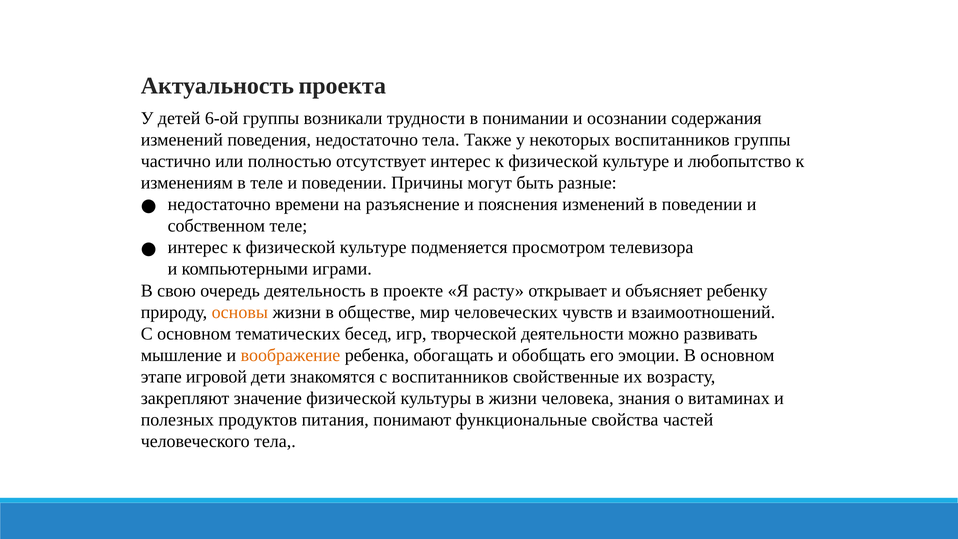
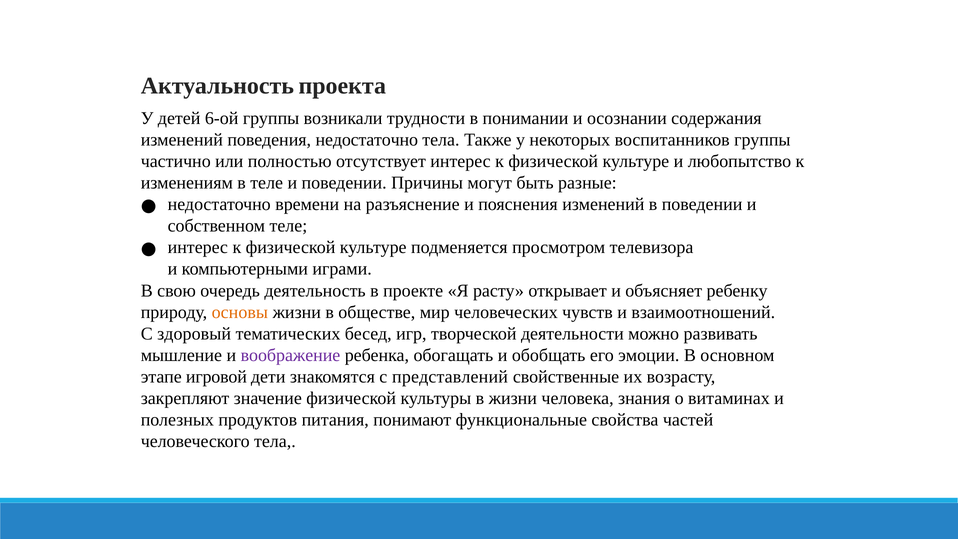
С основном: основном -> здоровый
воображение colour: orange -> purple
с воспитанников: воспитанников -> представлений
